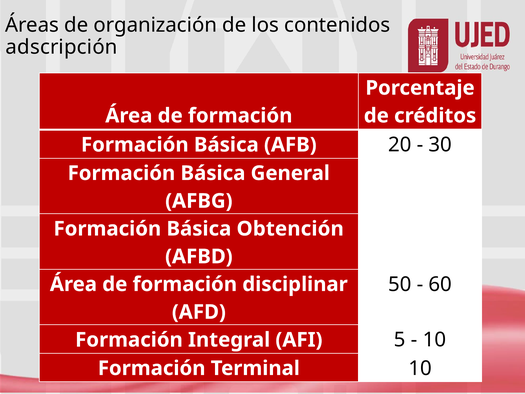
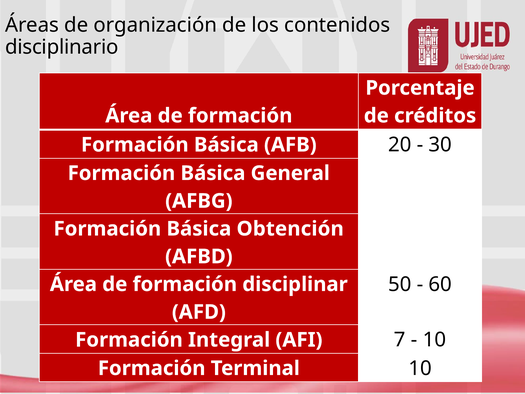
adscripción: adscripción -> disciplinario
5: 5 -> 7
